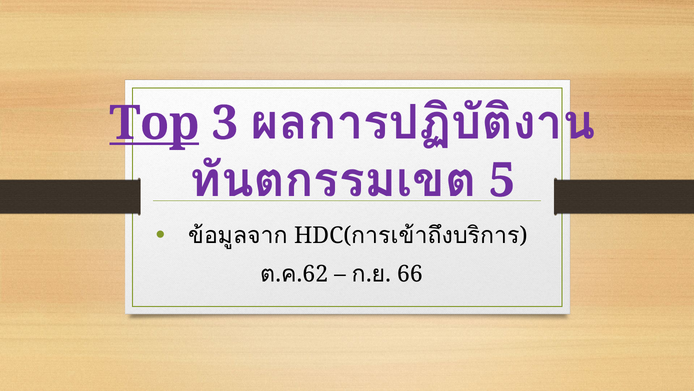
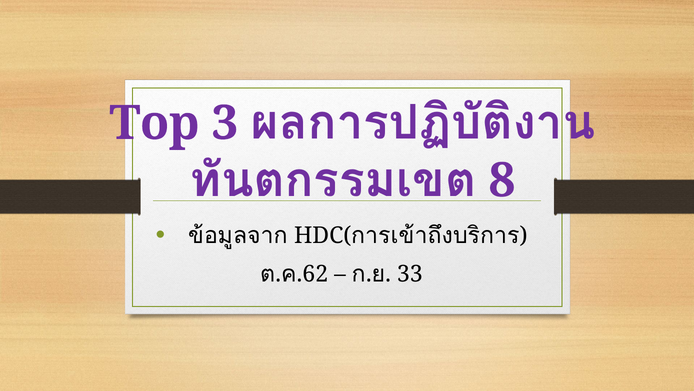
Top underline: present -> none
5: 5 -> 8
66: 66 -> 33
